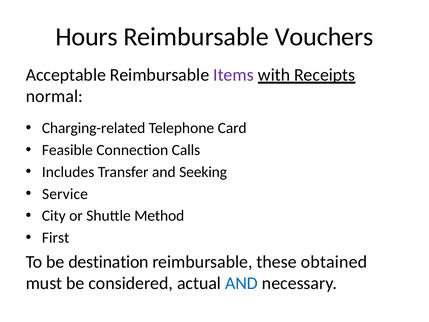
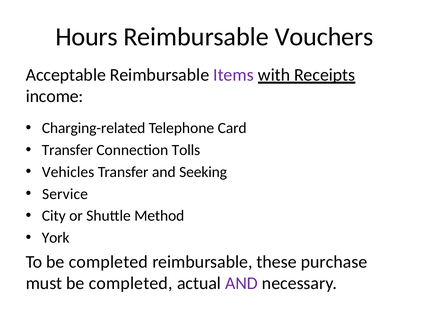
normal: normal -> income
Feasible at (67, 150): Feasible -> Transfer
Calls: Calls -> Tolls
Includes: Includes -> Vehicles
First: First -> York
To be destination: destination -> completed
obtained: obtained -> purchase
must be considered: considered -> completed
AND at (242, 283) colour: blue -> purple
